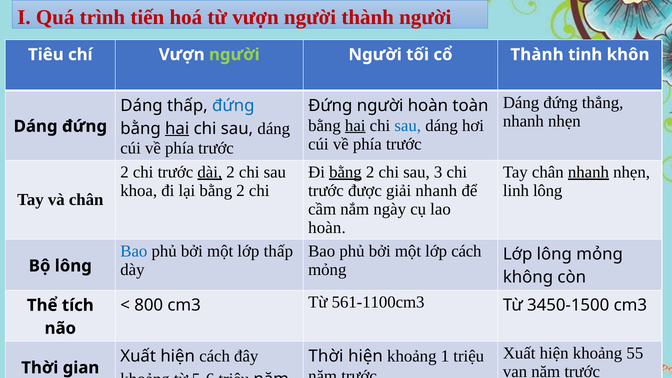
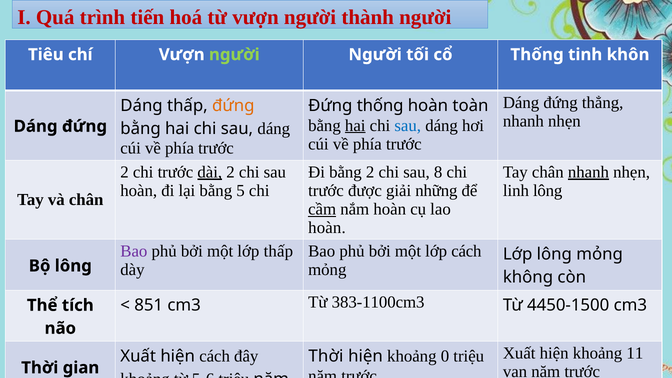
cổ Thành: Thành -> Thống
đứng at (233, 106) colour: blue -> orange
Đứng người: người -> thống
hai at (177, 128) underline: present -> none
bằng at (345, 172) underline: present -> none
3: 3 -> 8
khoa at (139, 191): khoa -> hoàn
lại bằng 2: 2 -> 5
giải nhanh: nhanh -> những
cầm underline: none -> present
nắm ngày: ngày -> hoàn
Bao at (134, 251) colour: blue -> purple
800: 800 -> 851
561-1100cm3: 561-1100cm3 -> 383-1100cm3
3450-1500: 3450-1500 -> 4450-1500
55: 55 -> 11
1: 1 -> 0
